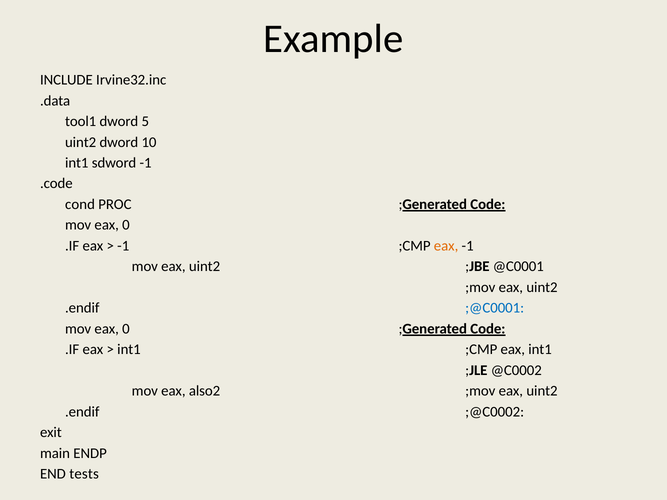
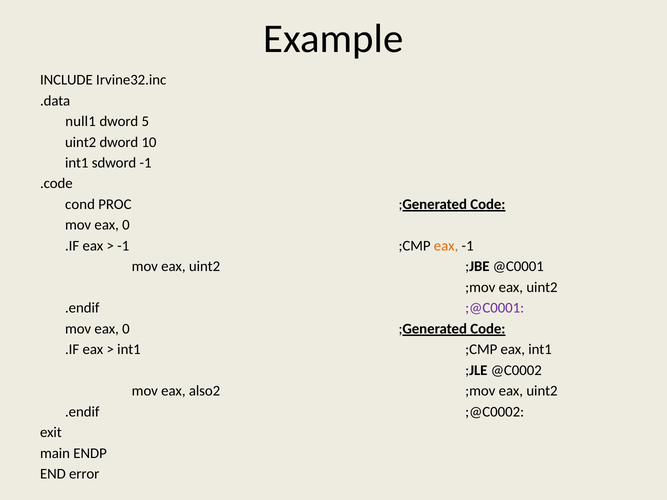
tool1: tool1 -> null1
;@C0001 colour: blue -> purple
tests: tests -> error
